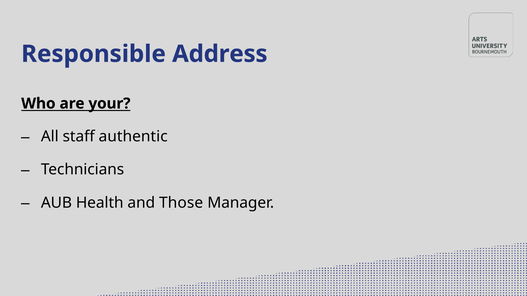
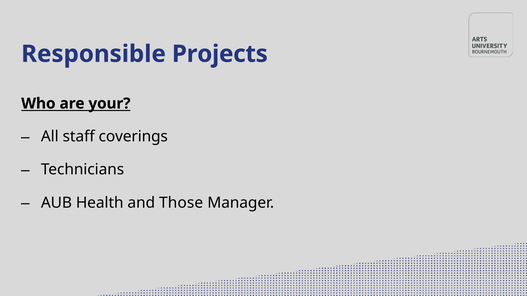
Address: Address -> Projects
authentic: authentic -> coverings
